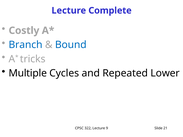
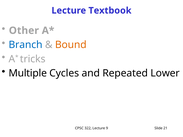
Complete: Complete -> Textbook
Costly: Costly -> Other
Bound colour: blue -> orange
